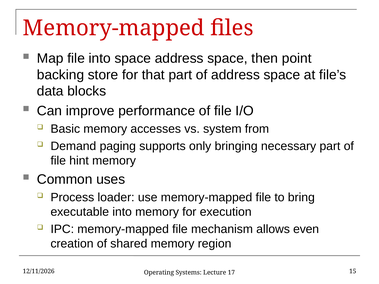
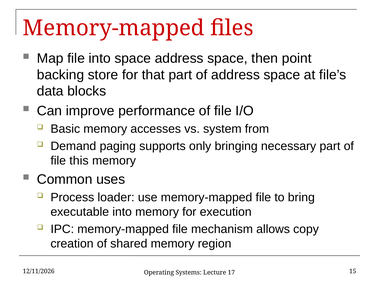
hint: hint -> this
even: even -> copy
